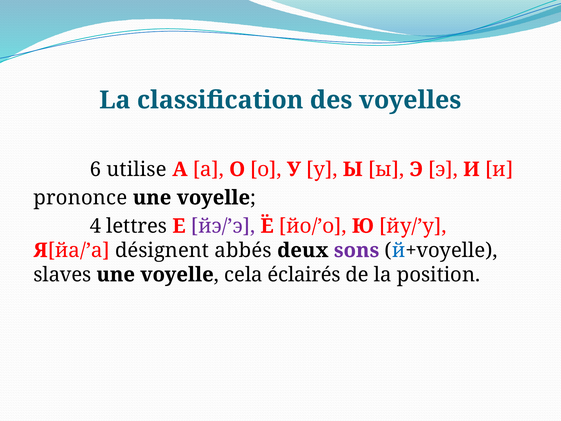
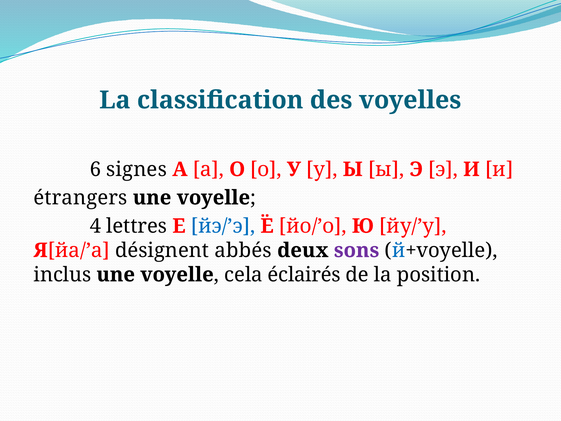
utilise: utilise -> signes
prononce: prononce -> étrangers
йэ/’э colour: purple -> blue
slaves: slaves -> inclus
